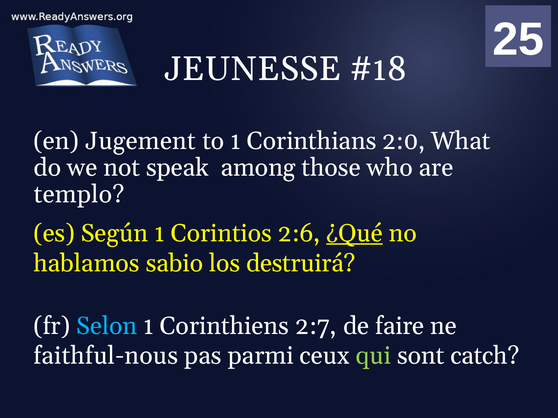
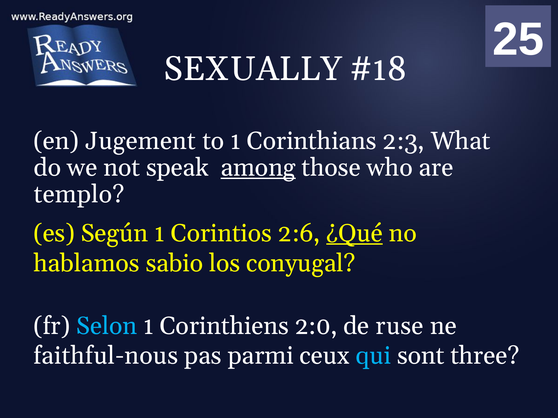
JEUNESSE: JEUNESSE -> SEXUALLY
2:0: 2:0 -> 2:3
among underline: none -> present
destruirá: destruirá -> conyugal
2:7: 2:7 -> 2:0
faire: faire -> ruse
qui colour: light green -> light blue
catch: catch -> three
